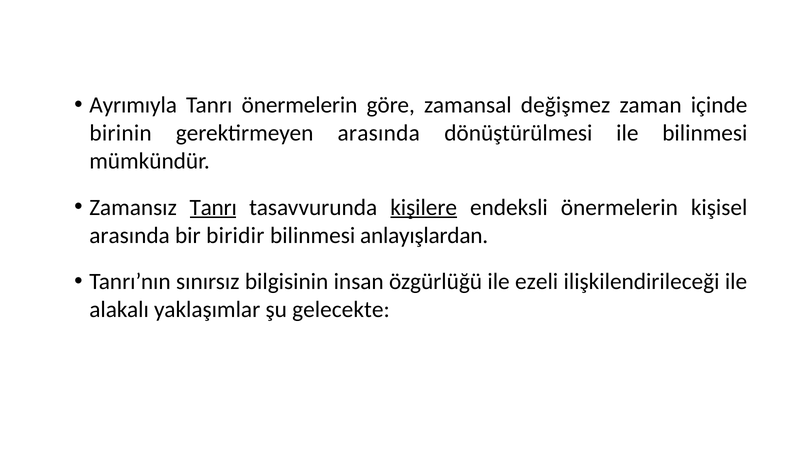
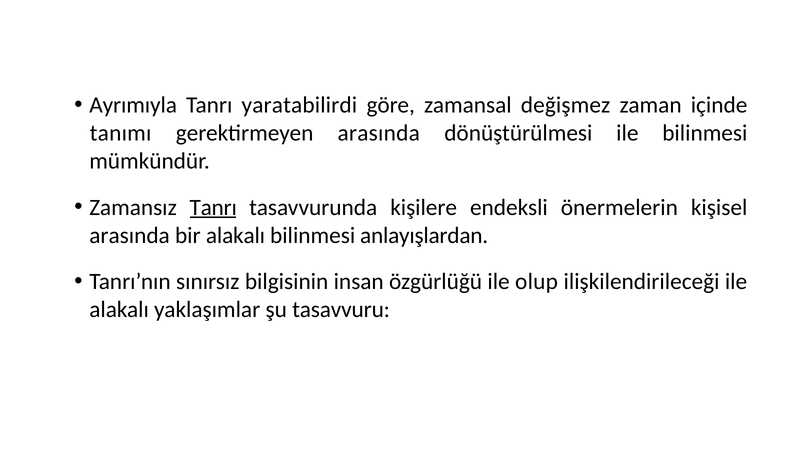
Tanrı önermelerin: önermelerin -> yaratabilirdi
birinin: birinin -> tanımı
kişilere underline: present -> none
bir biridir: biridir -> alakalı
ezeli: ezeli -> olup
gelecekte: gelecekte -> tasavvuru
